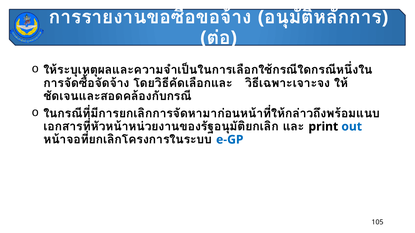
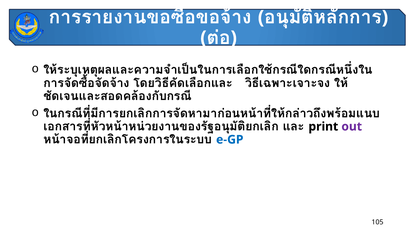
out colour: blue -> purple
